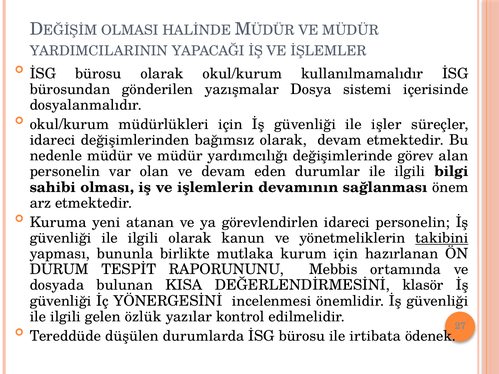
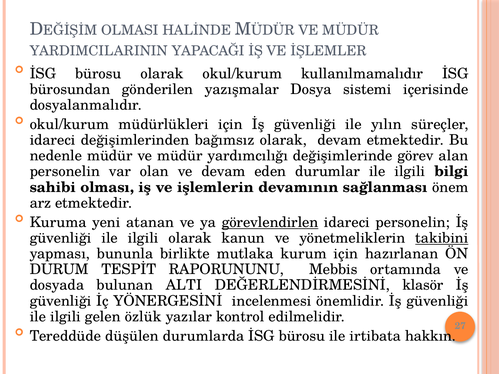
işler: işler -> yılın
görevlendirlen underline: none -> present
KISA: KISA -> ALTI
ödenek: ödenek -> hakkın
